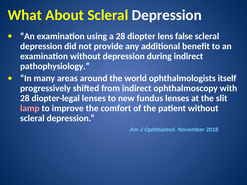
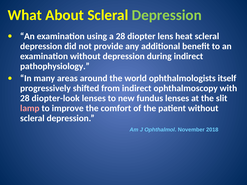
Depression at (167, 15) colour: white -> light green
false: false -> heat
diopter-legal: diopter-legal -> diopter-look
